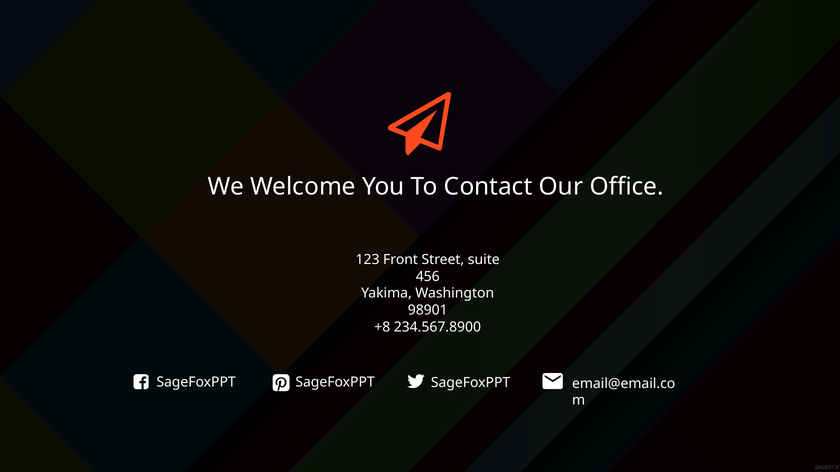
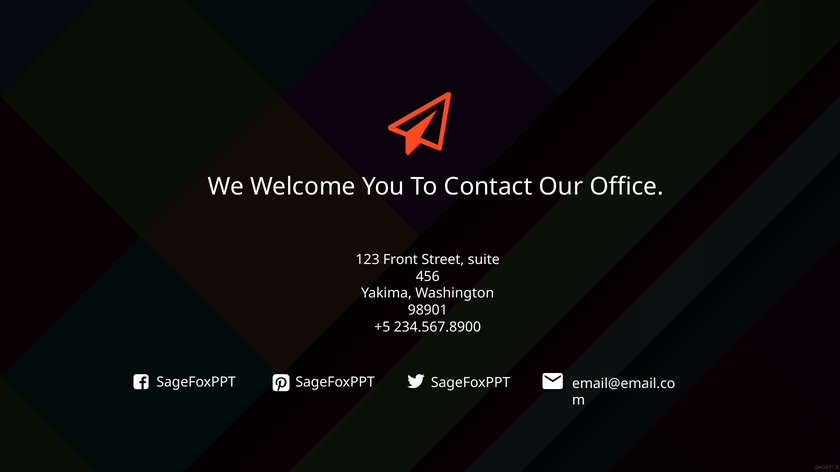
+8: +8 -> +5
